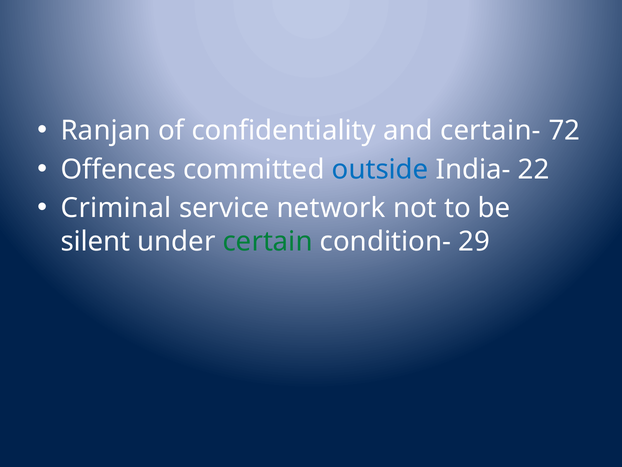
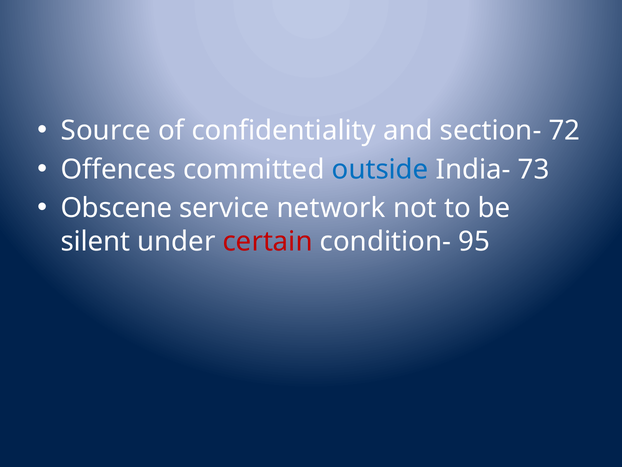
Ranjan: Ranjan -> Source
certain-: certain- -> section-
22: 22 -> 73
Criminal: Criminal -> Obscene
certain colour: green -> red
29: 29 -> 95
